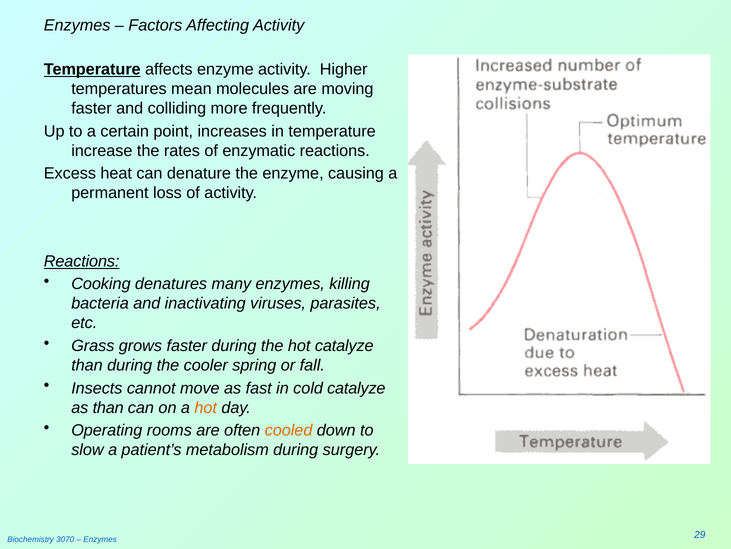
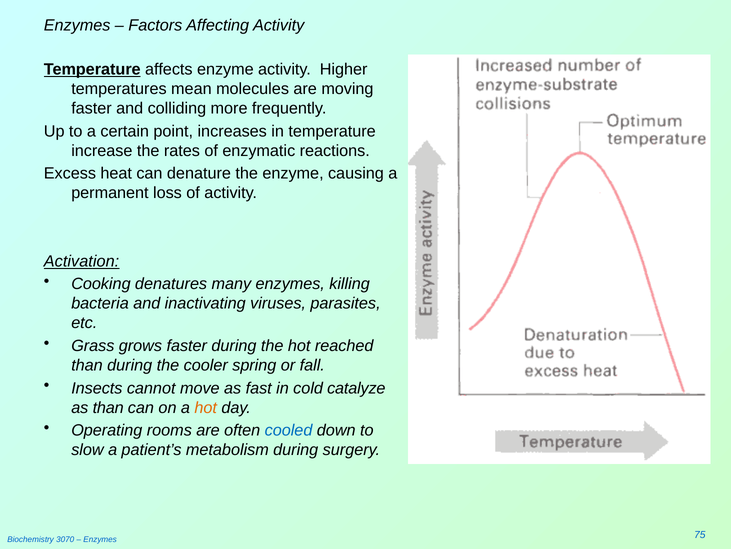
Reactions at (82, 261): Reactions -> Activation
hot catalyze: catalyze -> reached
cooled colour: orange -> blue
29: 29 -> 75
